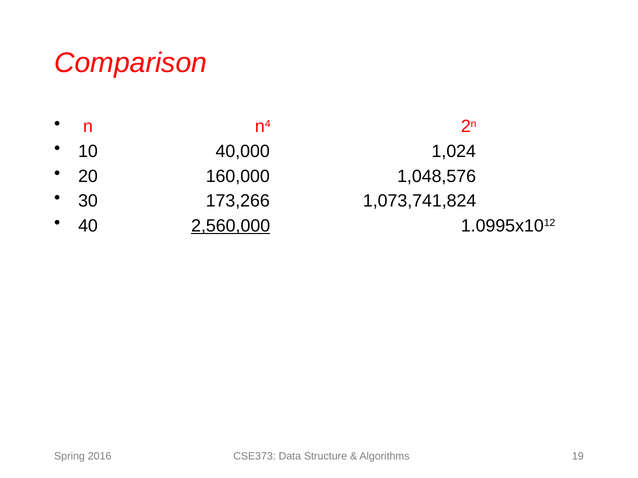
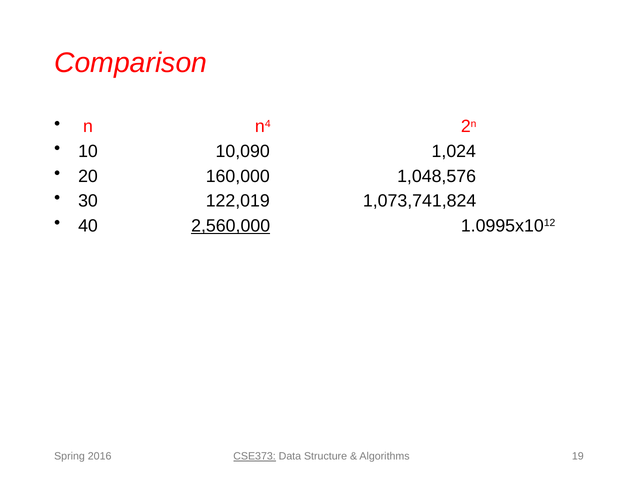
40,000: 40,000 -> 10,090
173,266: 173,266 -> 122,019
CSE373 underline: none -> present
